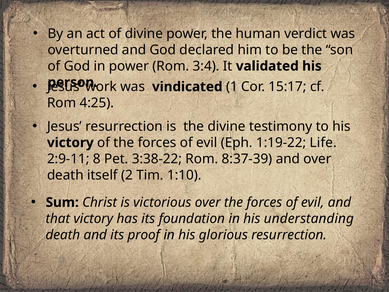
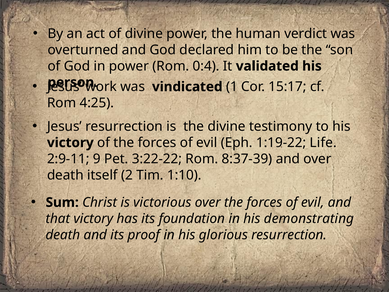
3:4: 3:4 -> 0:4
8: 8 -> 9
3:38-22: 3:38-22 -> 3:22-22
understanding: understanding -> demonstrating
